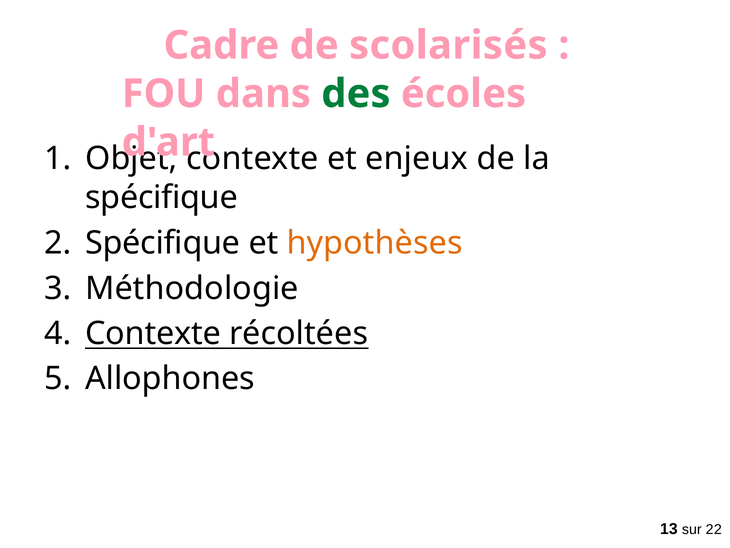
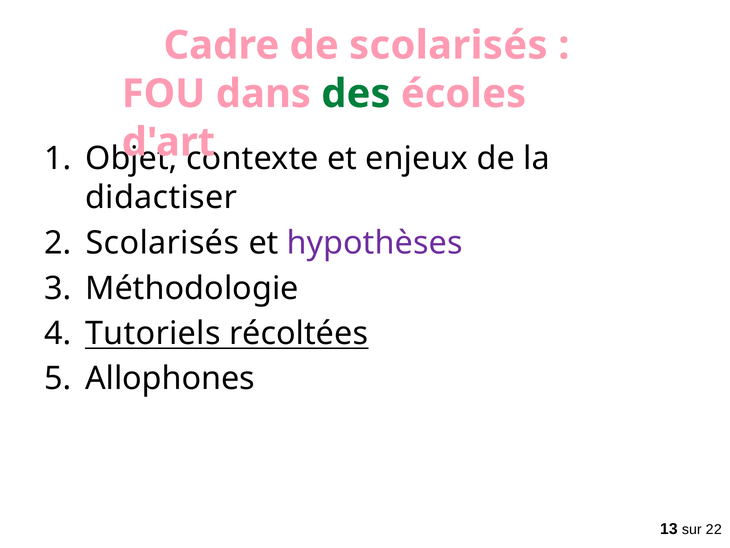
spécifique at (162, 197): spécifique -> didactiser
Spécifique at (163, 243): Spécifique -> Scolarisés
hypothèses colour: orange -> purple
Contexte at (153, 333): Contexte -> Tutoriels
